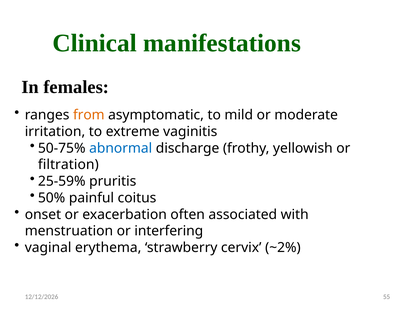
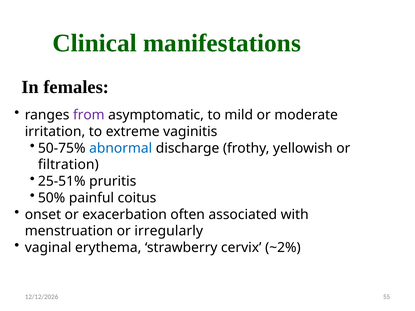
from colour: orange -> purple
25-59%: 25-59% -> 25-51%
interfering: interfering -> irregularly
